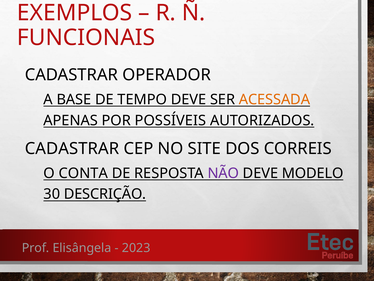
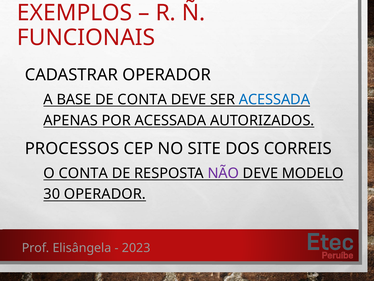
DE TEMPO: TEMPO -> CONTA
ACESSADA at (274, 99) colour: orange -> blue
POR POSSÍVEIS: POSSÍVEIS -> ACESSADA
CADASTRAR at (72, 148): CADASTRAR -> PROCESSOS
30 DESCRIÇÃO: DESCRIÇÃO -> OPERADOR
